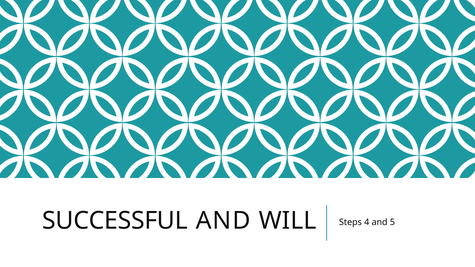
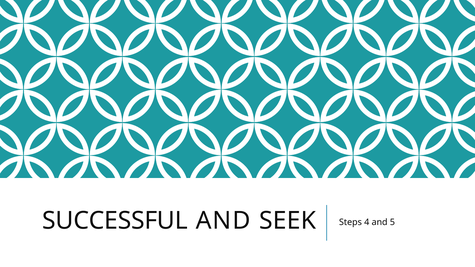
WILL: WILL -> SEEK
